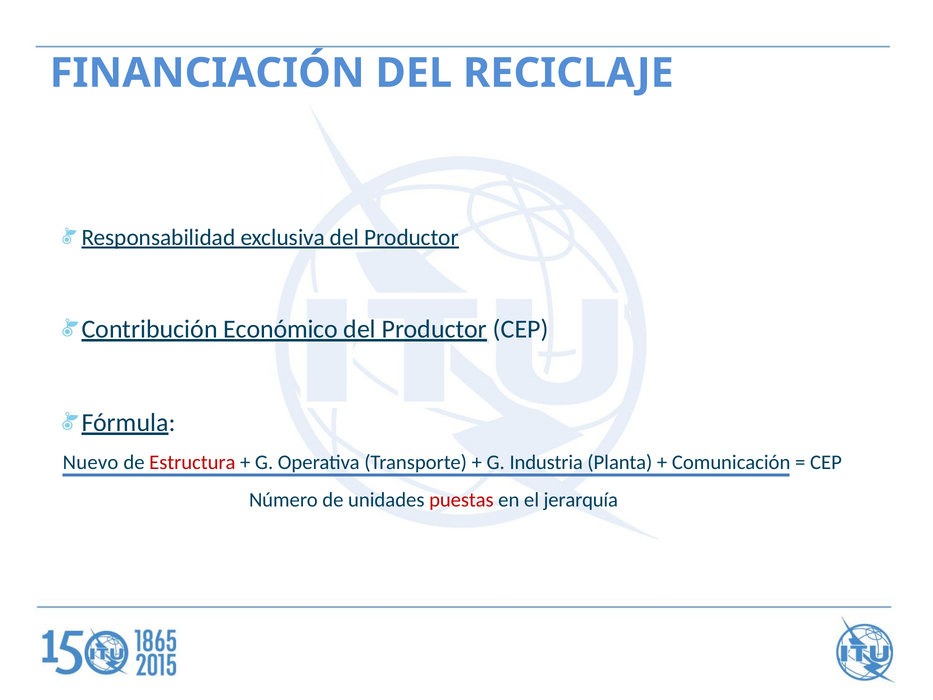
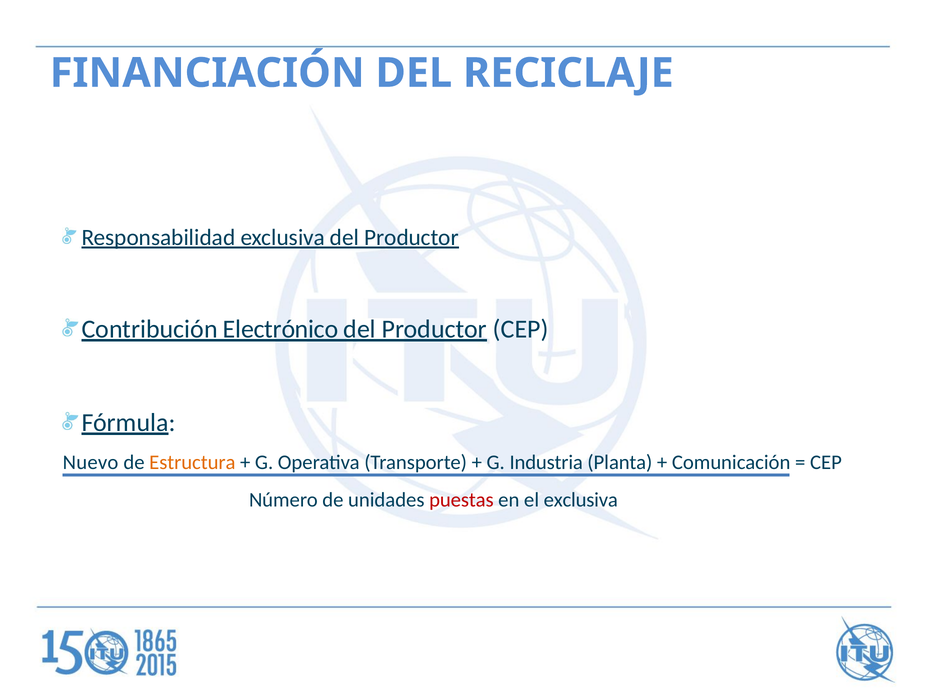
Económico: Económico -> Electrónico
Estructura colour: red -> orange
el jerarquía: jerarquía -> exclusiva
